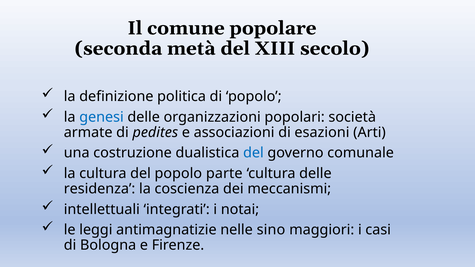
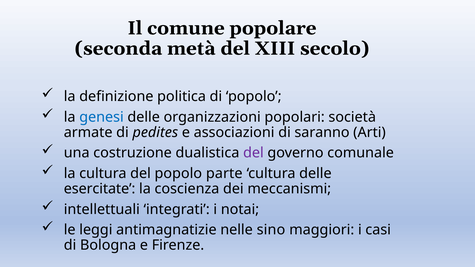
esazioni: esazioni -> saranno
del at (253, 153) colour: blue -> purple
residenza: residenza -> esercitate
